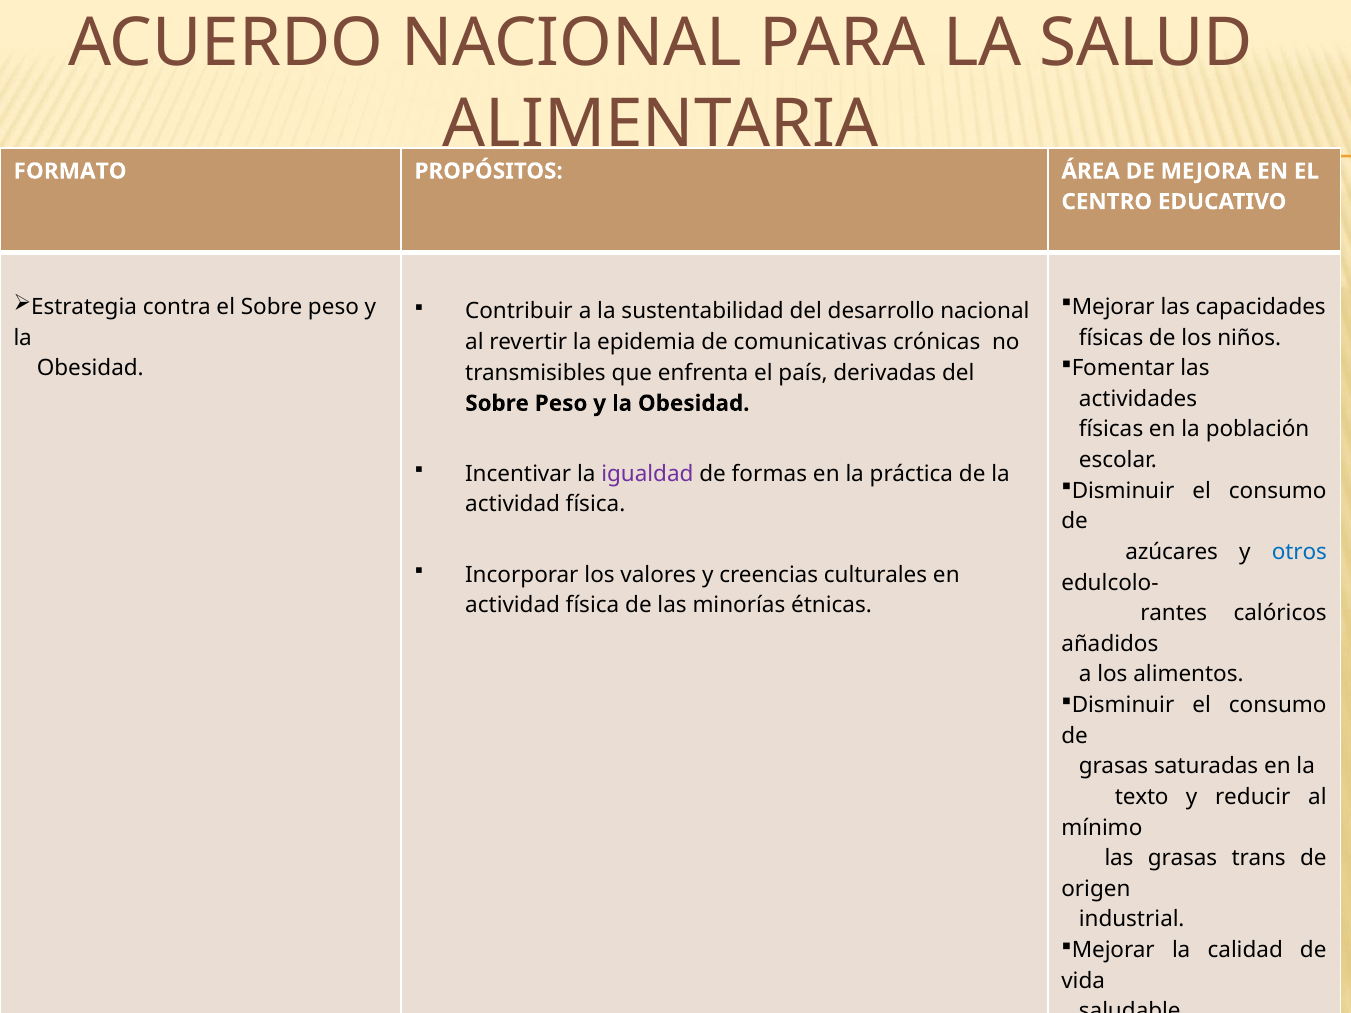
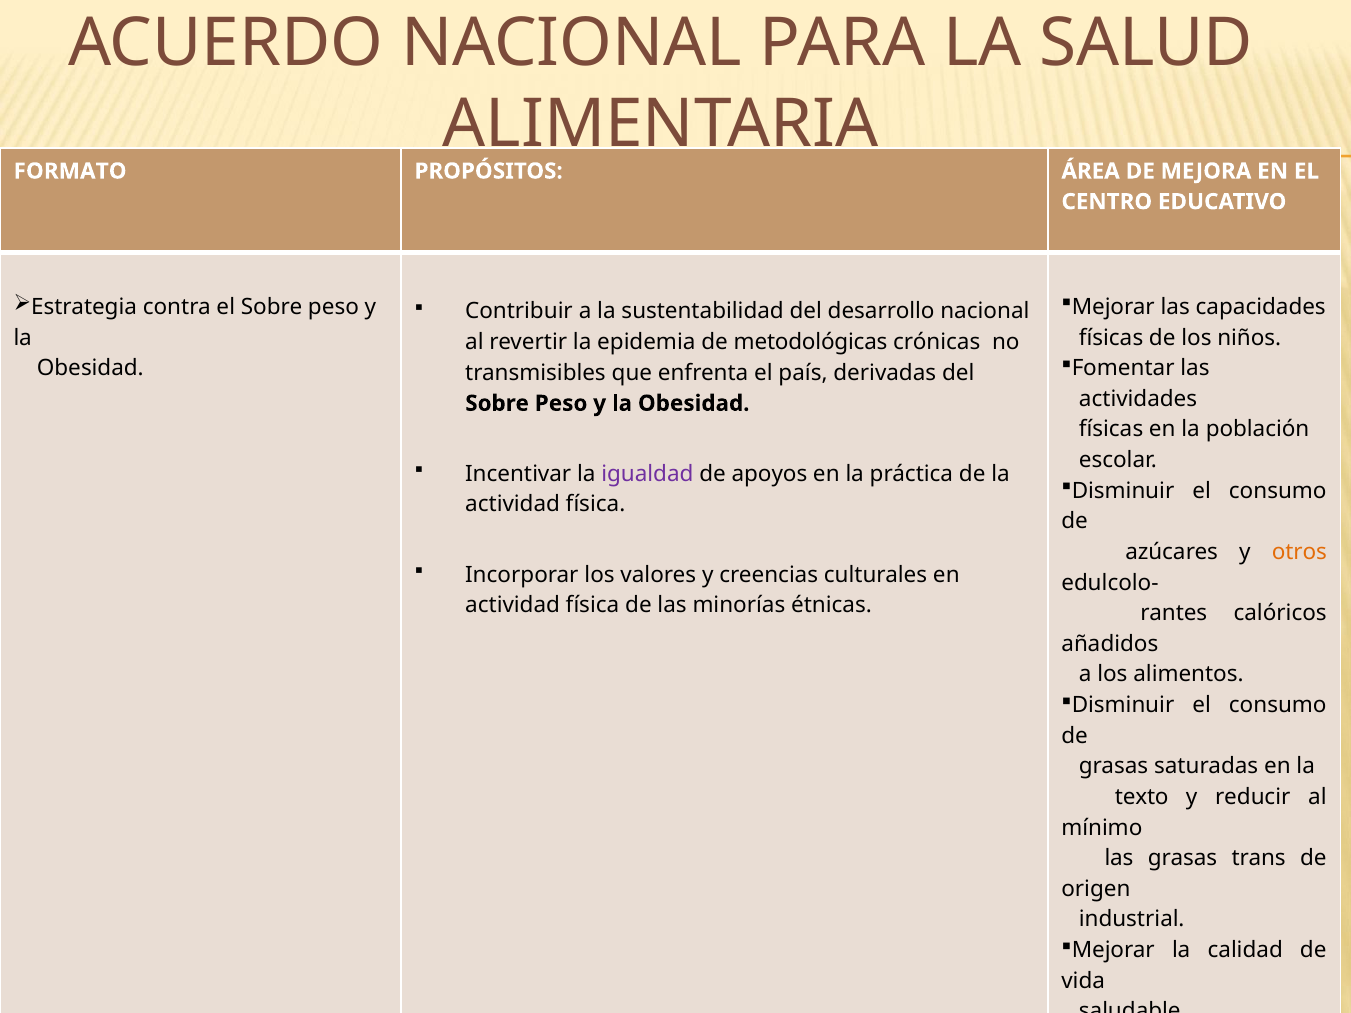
comunicativas: comunicativas -> metodológicas
formas: formas -> apoyos
otros colour: blue -> orange
